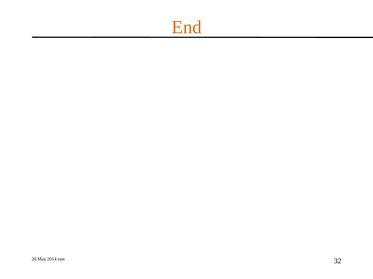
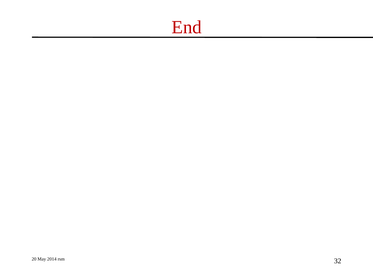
End colour: orange -> red
